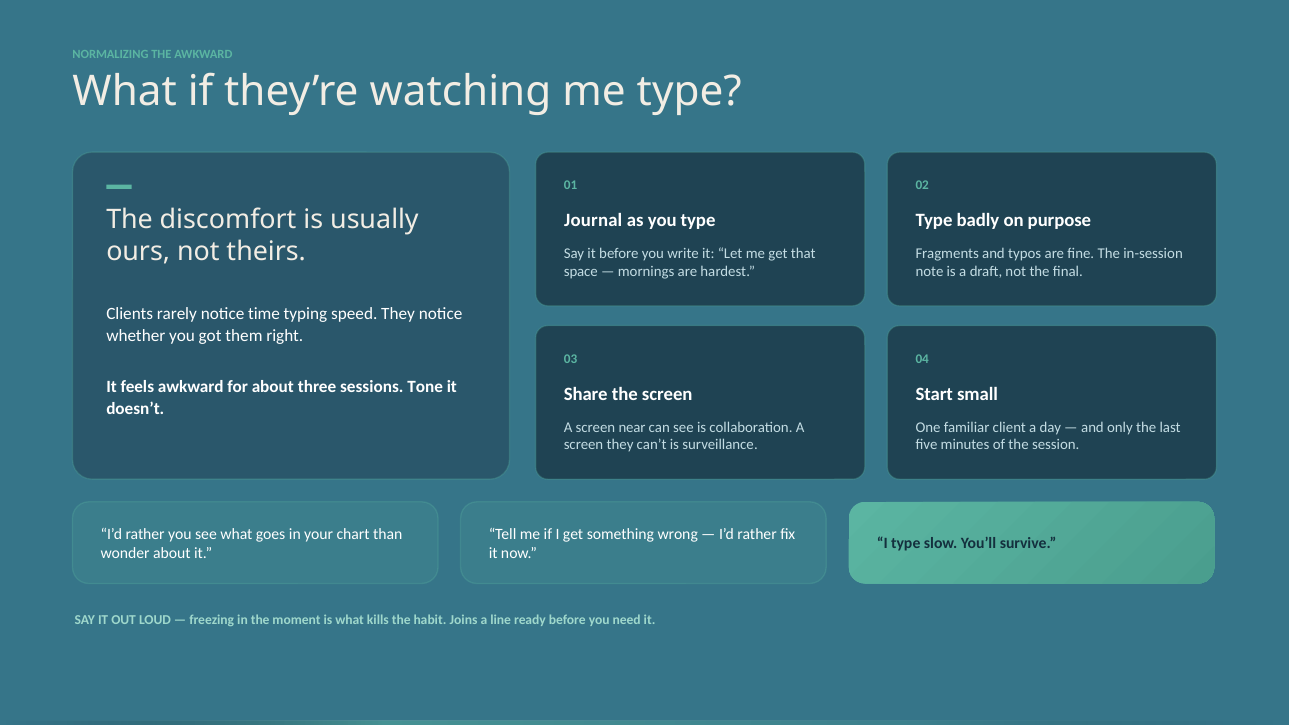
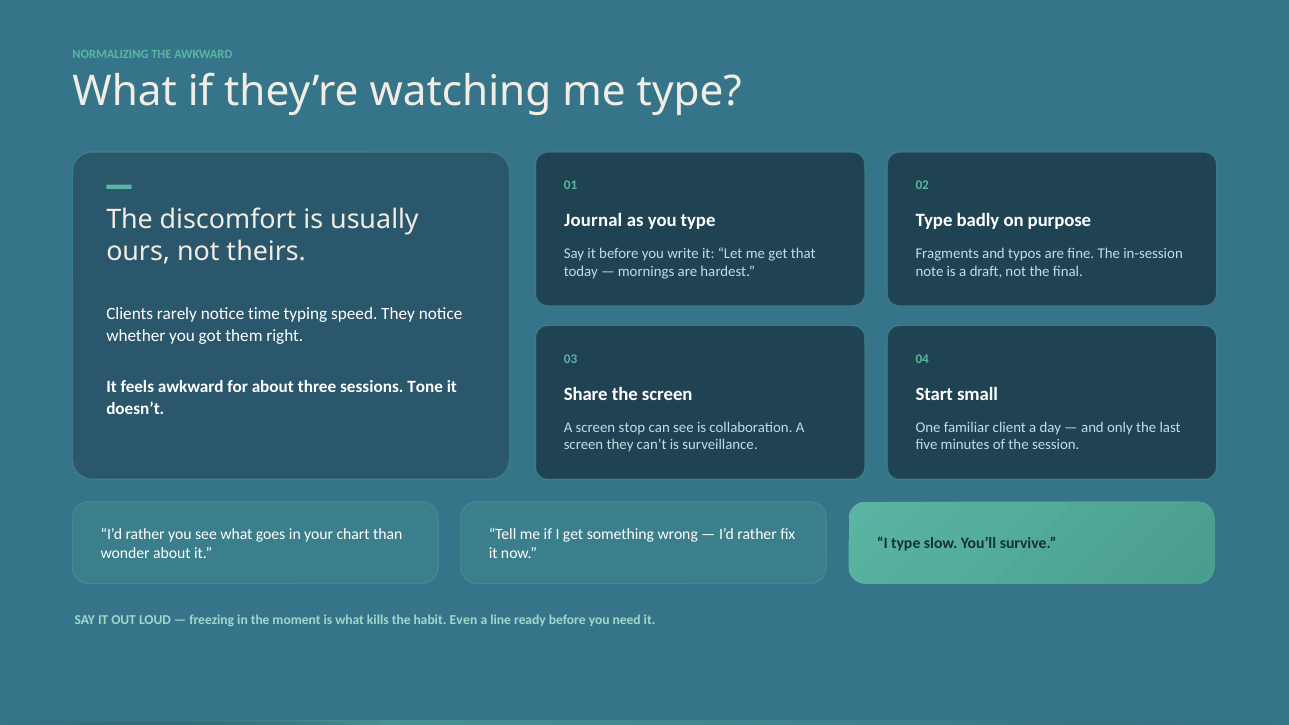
space: space -> today
near: near -> stop
Joins: Joins -> Even
